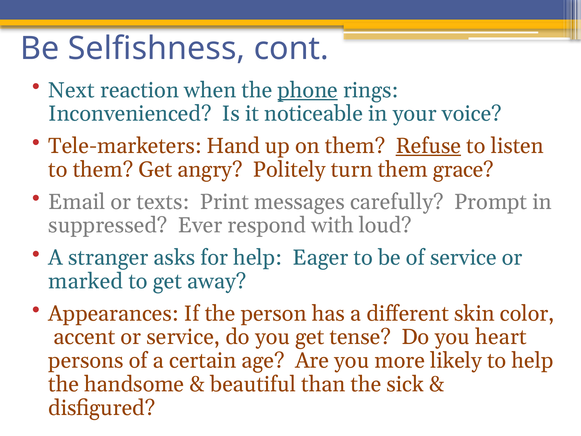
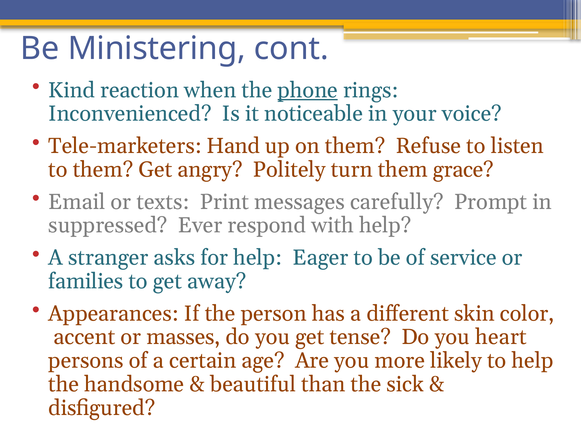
Selfishness: Selfishness -> Ministering
Next: Next -> Kind
Refuse underline: present -> none
with loud: loud -> help
marked: marked -> families
or service: service -> masses
